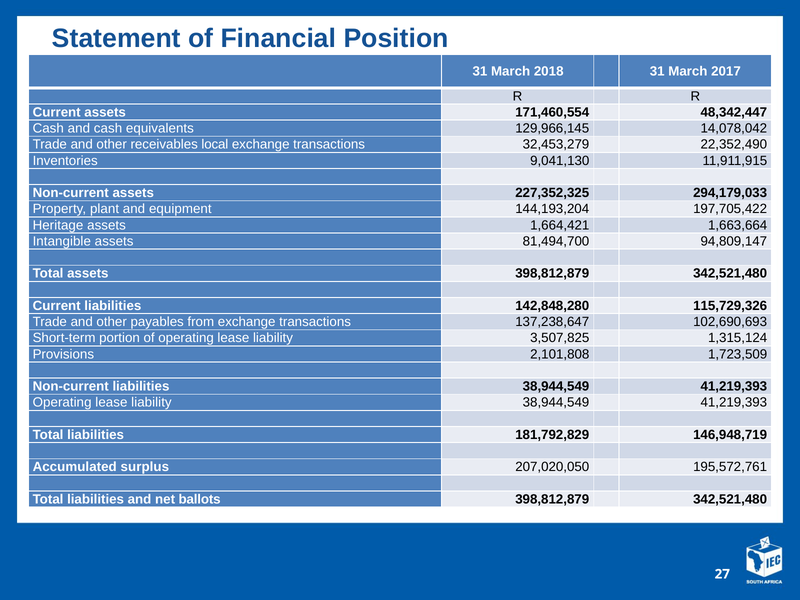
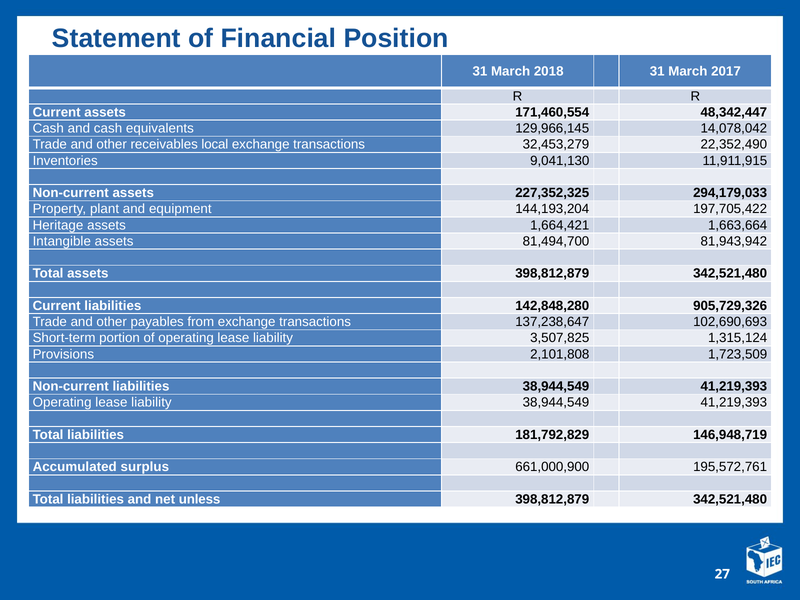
94,809,147: 94,809,147 -> 81,943,942
115,729,326: 115,729,326 -> 905,729,326
207,020,050: 207,020,050 -> 661,000,900
ballots: ballots -> unless
